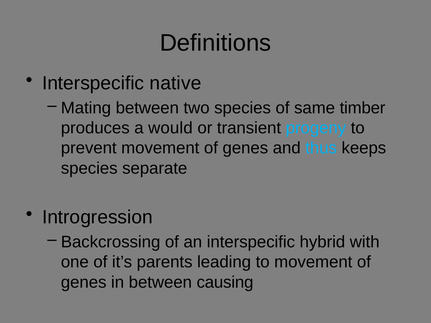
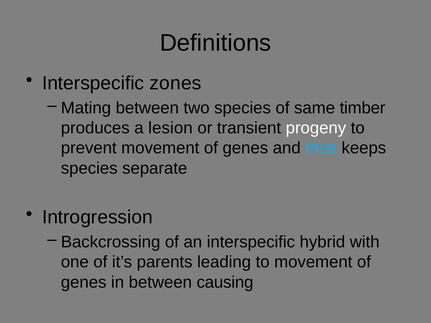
native: native -> zones
would: would -> lesion
progeny colour: light blue -> white
